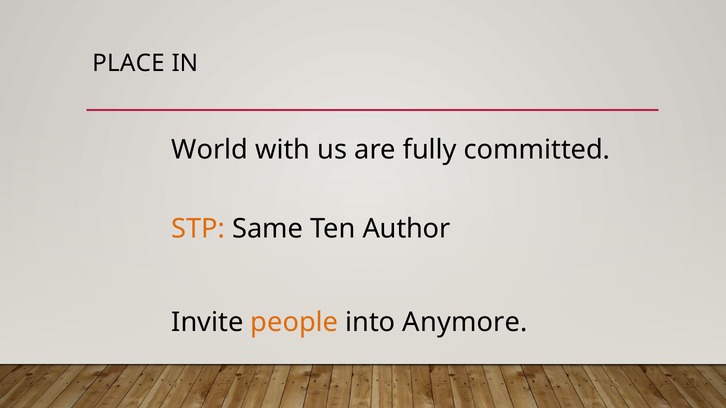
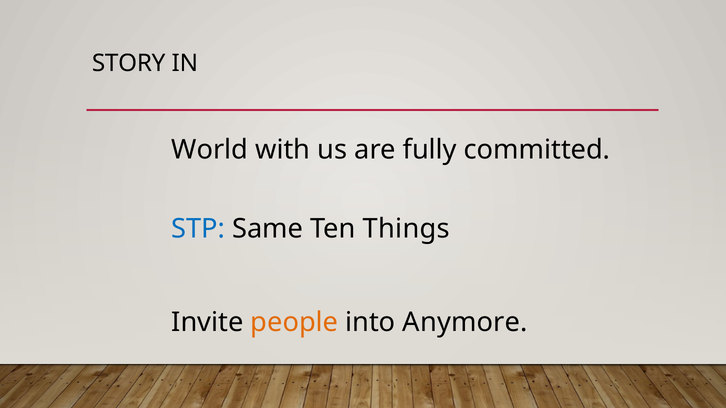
PLACE: PLACE -> STORY
STP colour: orange -> blue
Author: Author -> Things
